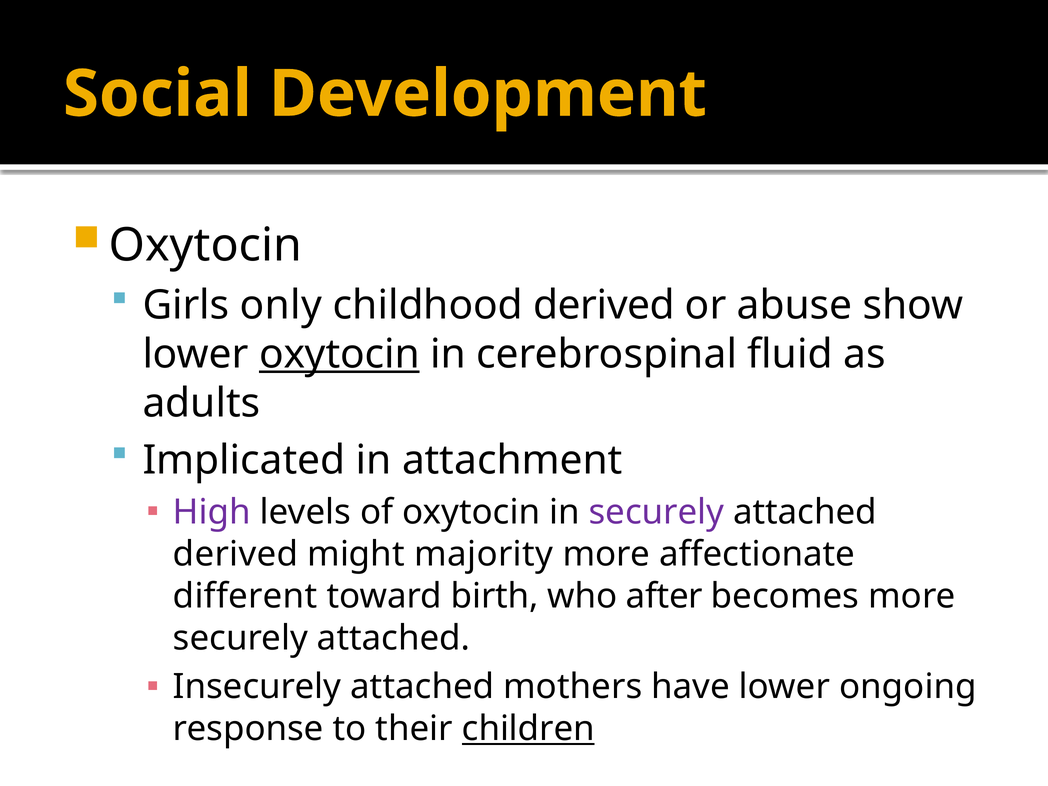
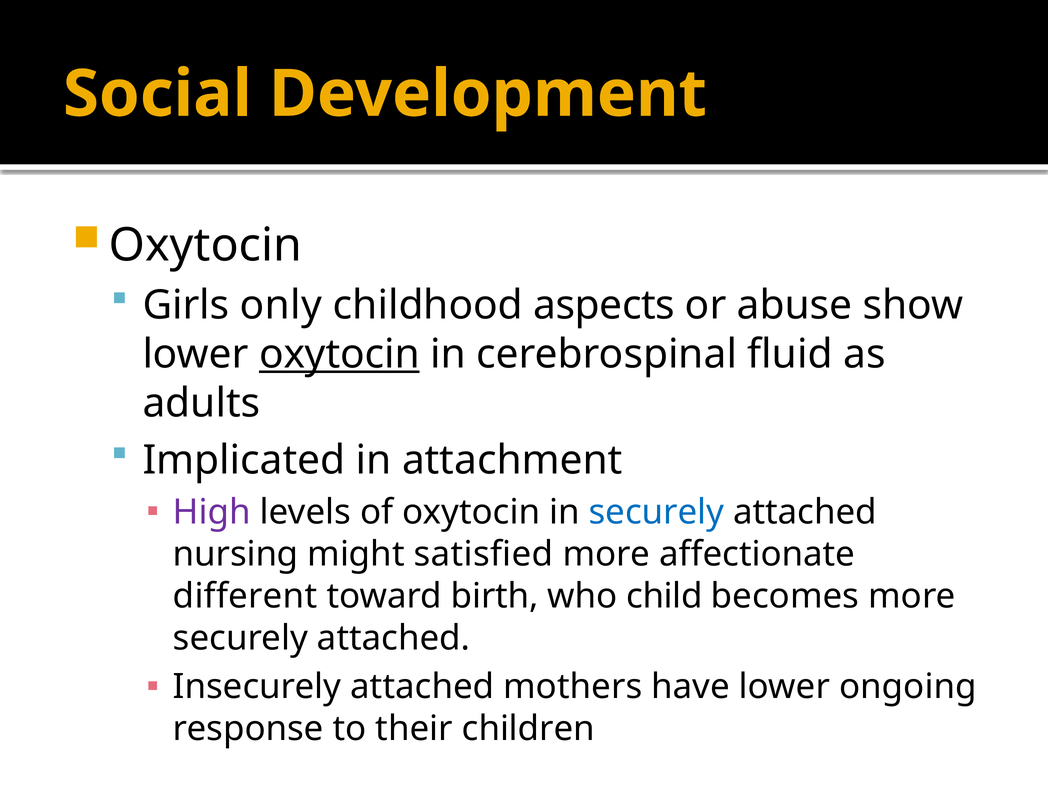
childhood derived: derived -> aspects
securely at (656, 512) colour: purple -> blue
derived at (235, 554): derived -> nursing
majority: majority -> satisfied
after: after -> child
children underline: present -> none
